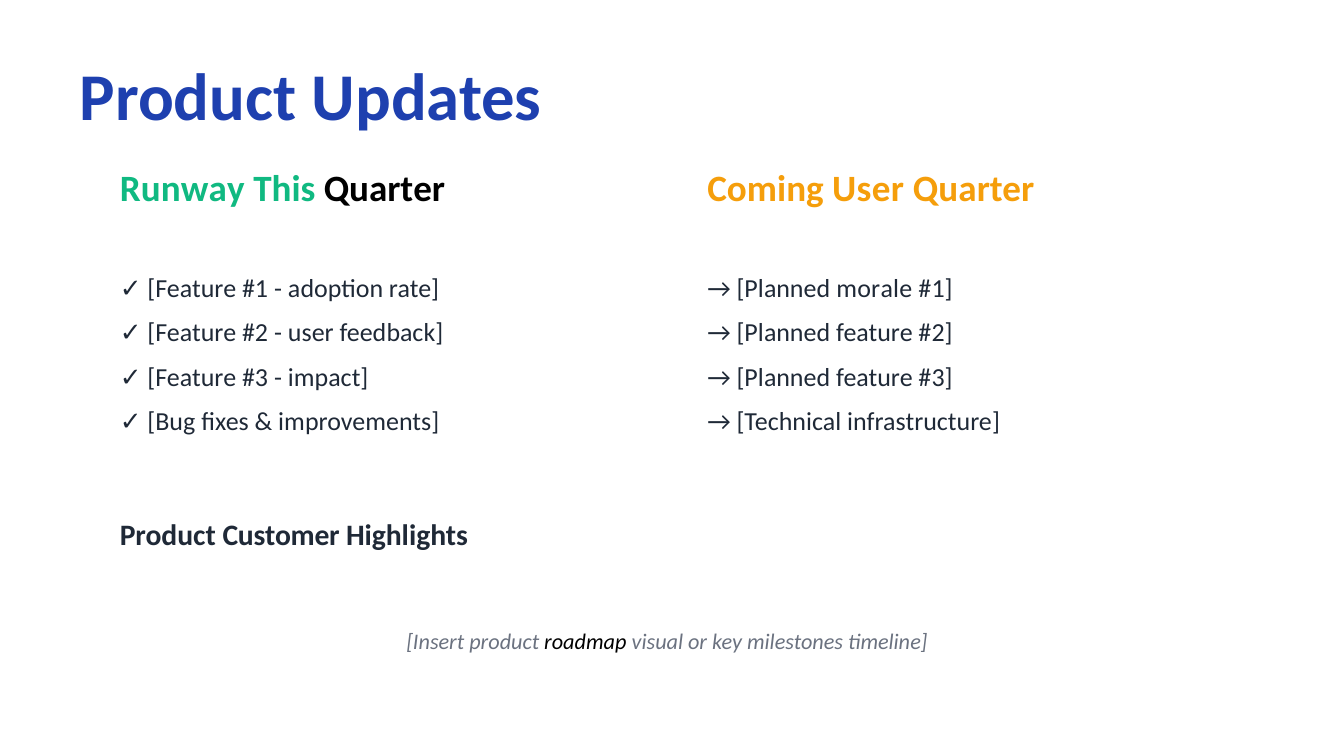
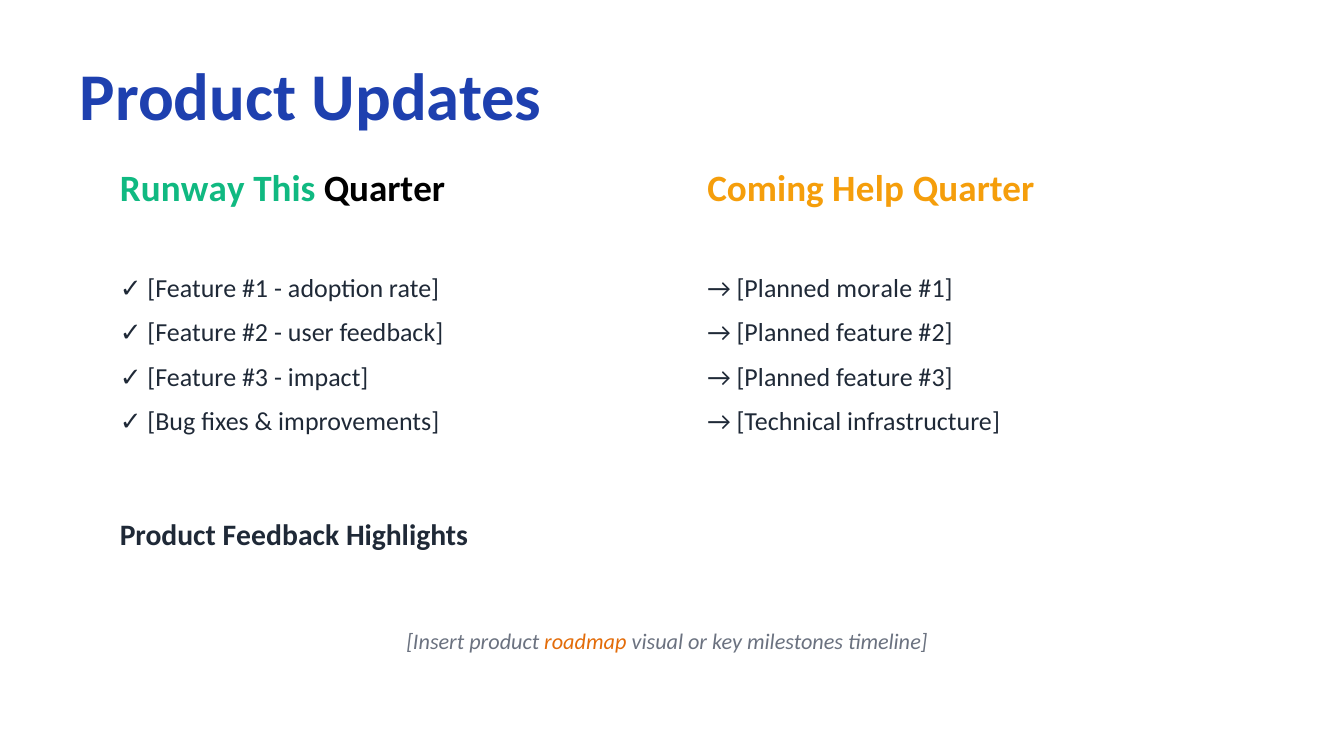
Coming User: User -> Help
Product Customer: Customer -> Feedback
roadmap colour: black -> orange
